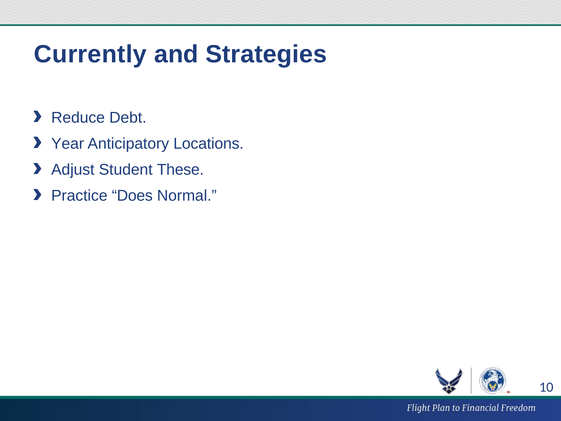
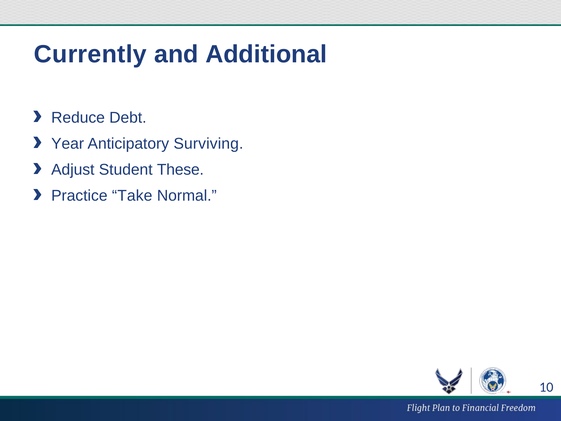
Strategies: Strategies -> Additional
Locations: Locations -> Surviving
Does: Does -> Take
